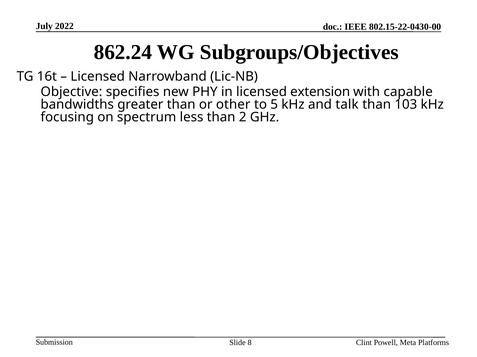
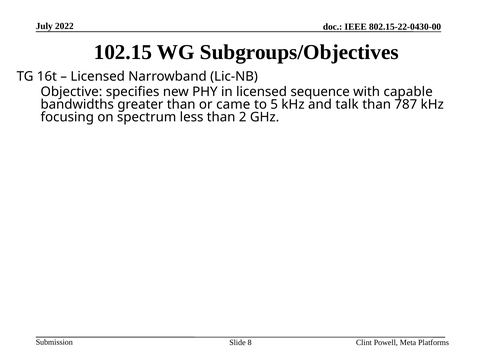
862.24: 862.24 -> 102.15
extension: extension -> sequence
other: other -> came
103: 103 -> 787
